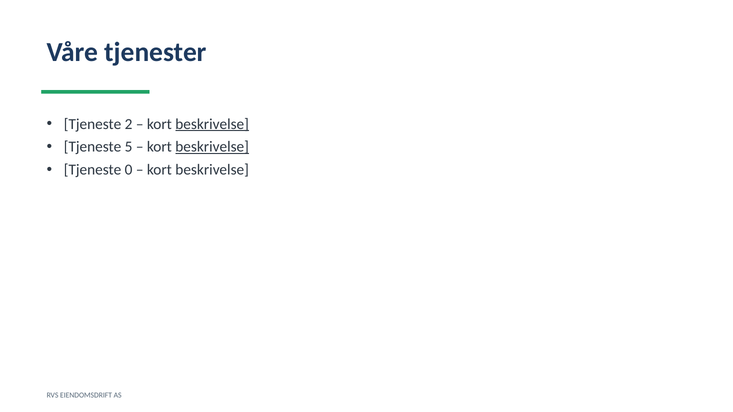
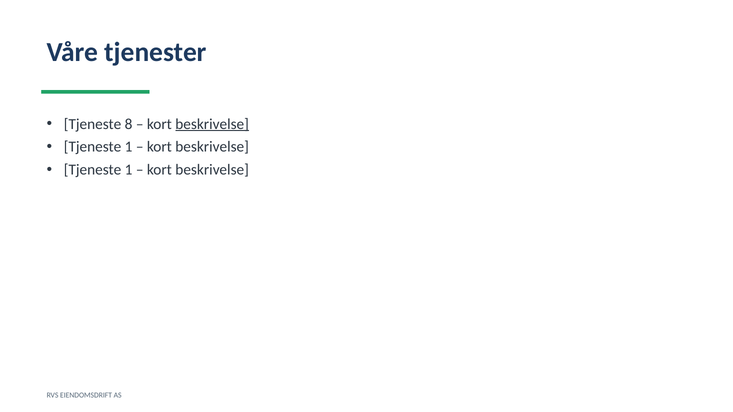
2: 2 -> 8
5 at (129, 147): 5 -> 1
beskrivelse at (212, 147) underline: present -> none
0 at (129, 170): 0 -> 1
